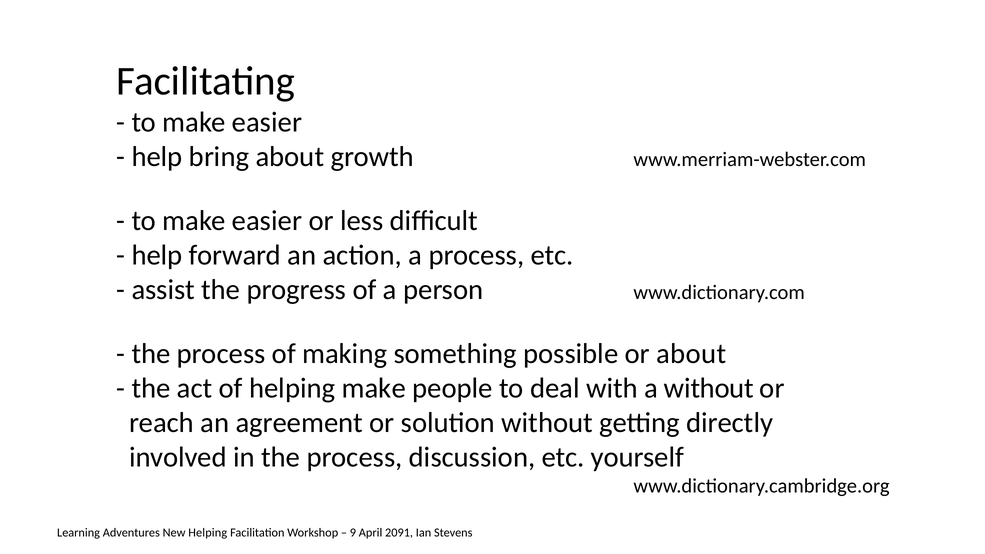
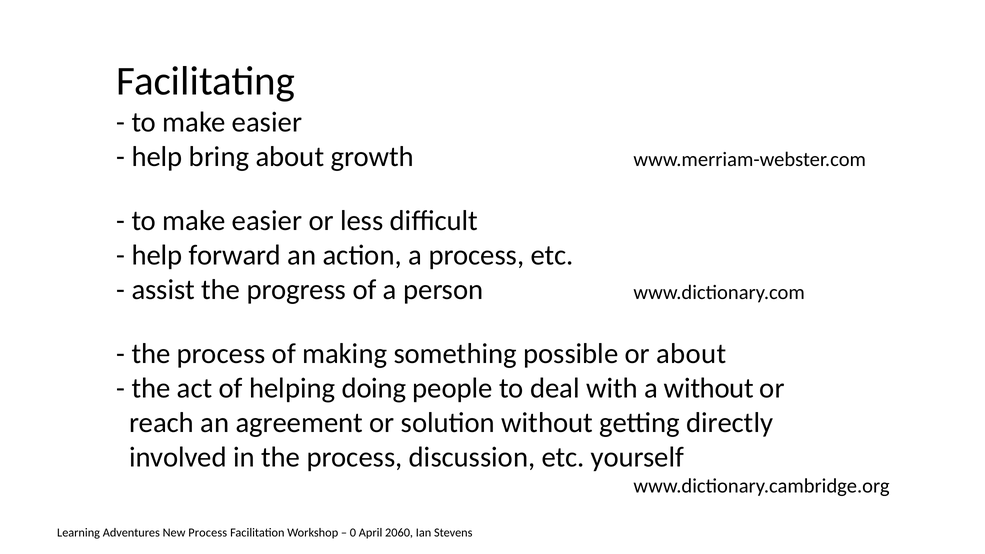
helping make: make -> doing
New Helping: Helping -> Process
9: 9 -> 0
2091: 2091 -> 2060
